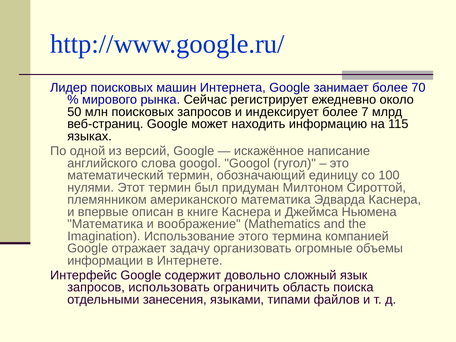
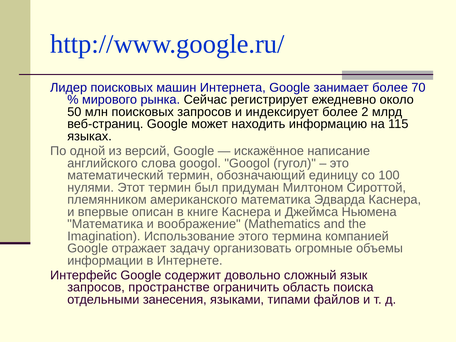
7: 7 -> 2
использовать: использовать -> пространстве
